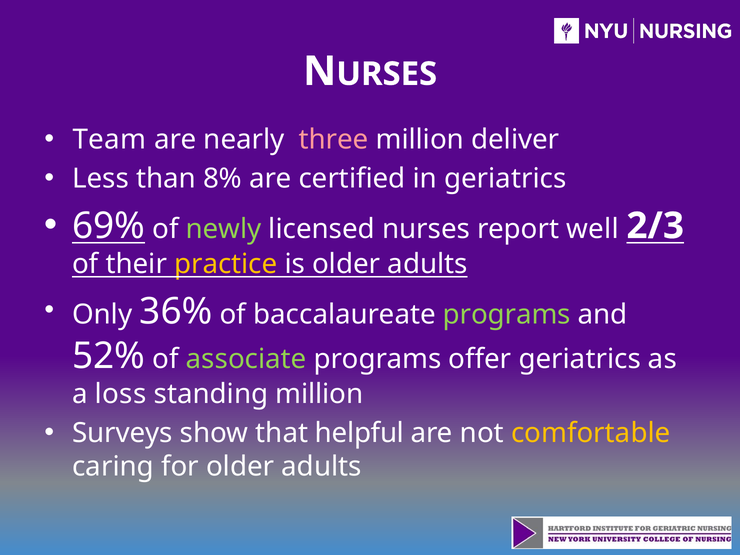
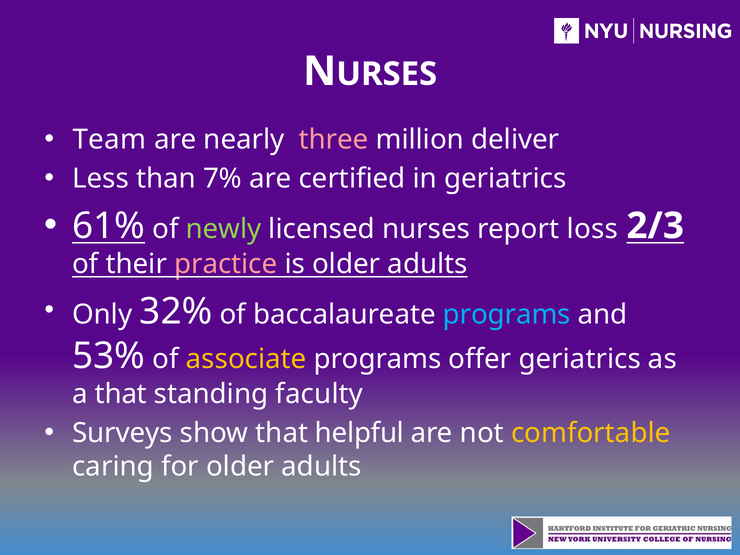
8%: 8% -> 7%
69%: 69% -> 61%
well: well -> loss
practice colour: yellow -> pink
36%: 36% -> 32%
programs at (507, 314) colour: light green -> light blue
52%: 52% -> 53%
associate colour: light green -> yellow
a loss: loss -> that
standing million: million -> faculty
